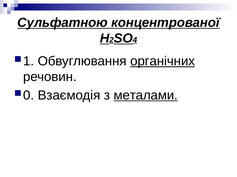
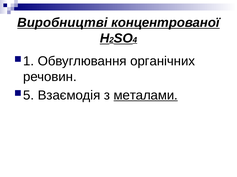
Сульфатною: Сульфатною -> Виробництві
органічних underline: present -> none
0: 0 -> 5
